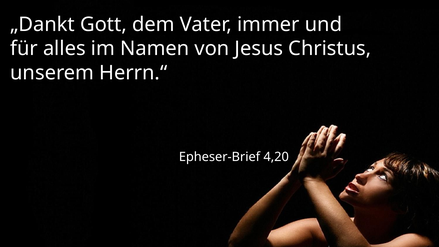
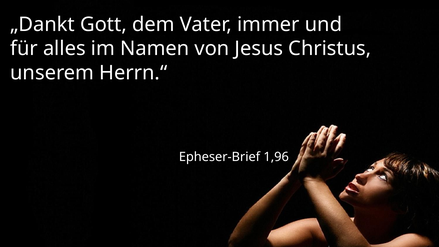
4,20: 4,20 -> 1,96
